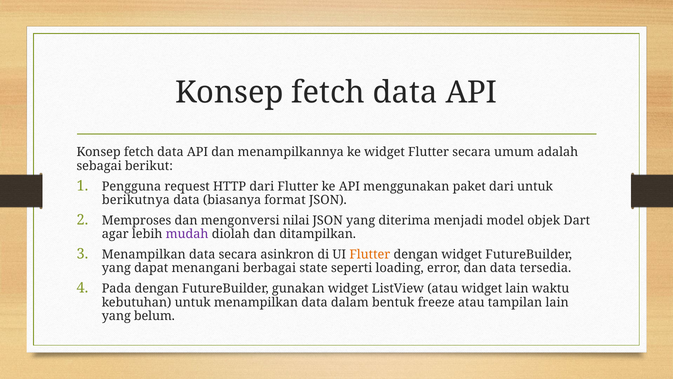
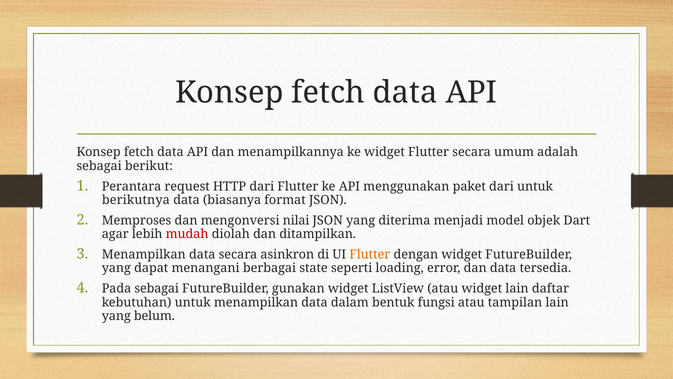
Pengguna: Pengguna -> Perantara
mudah colour: purple -> red
Pada dengan: dengan -> sebagai
waktu: waktu -> daftar
freeze: freeze -> fungsi
